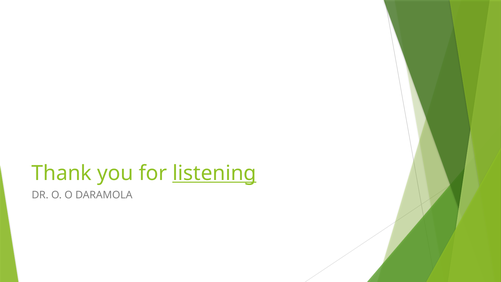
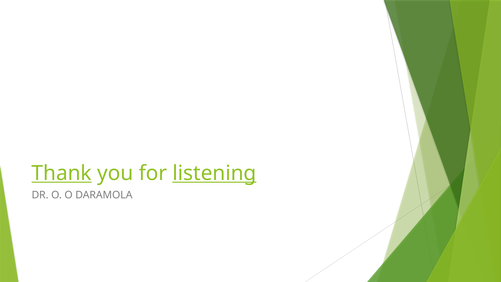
Thank underline: none -> present
